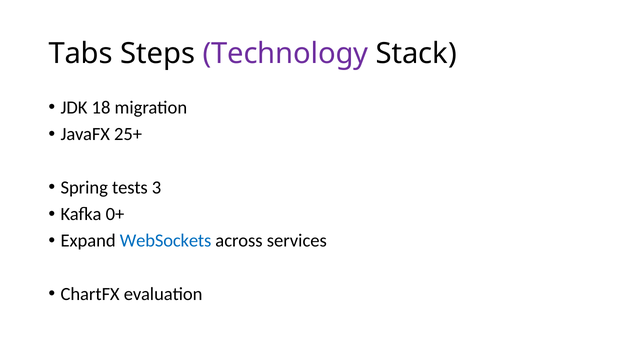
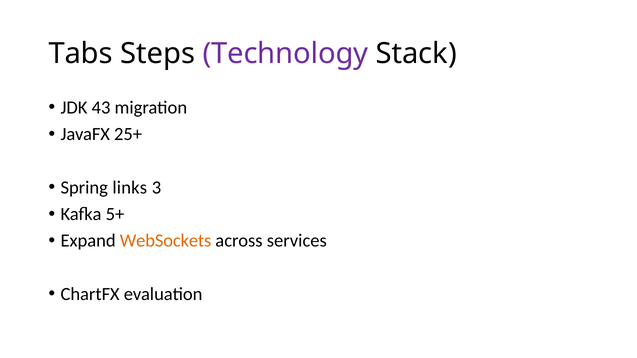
18: 18 -> 43
tests: tests -> links
0+: 0+ -> 5+
WebSockets colour: blue -> orange
